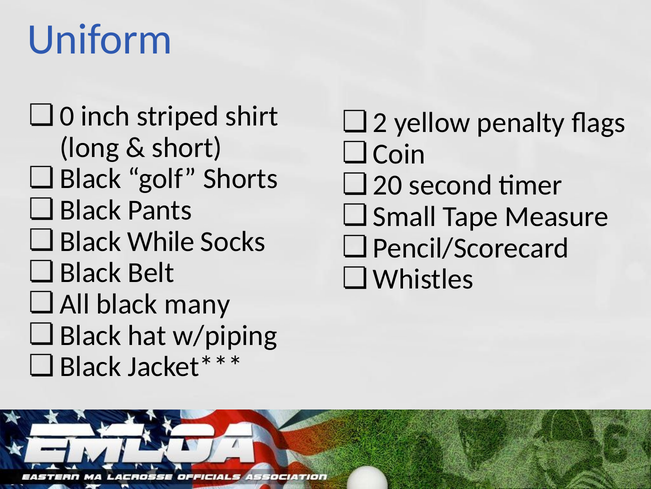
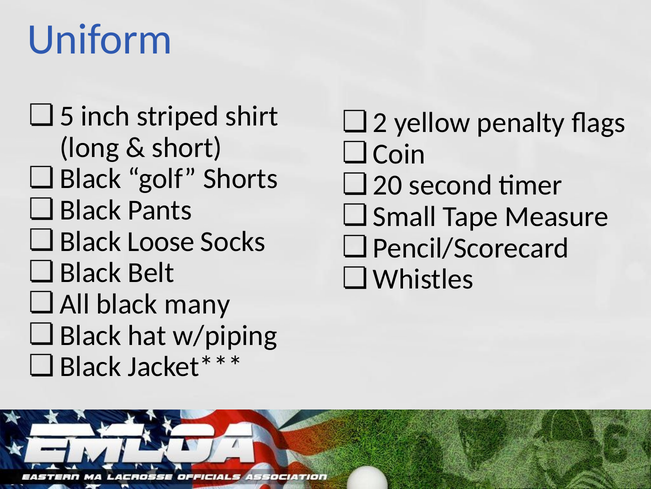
0: 0 -> 5
While: While -> Loose
